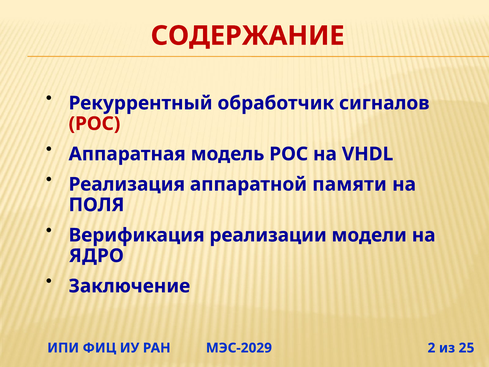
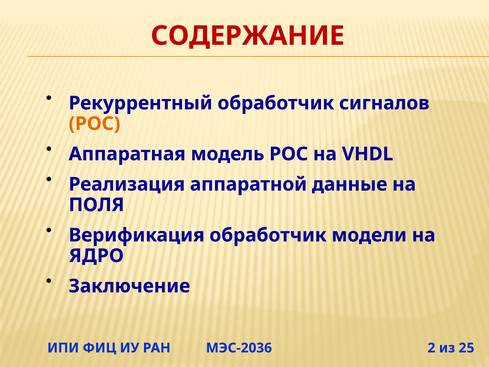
РОС at (94, 124) colour: red -> orange
памяти: памяти -> данные
Верификация реализации: реализации -> обработчик
МЭС-2029: МЭС-2029 -> МЭС-2036
